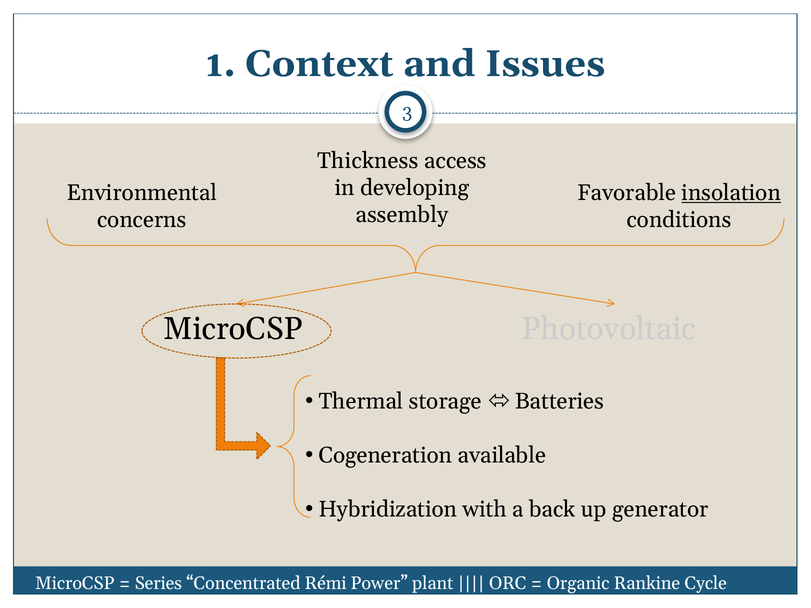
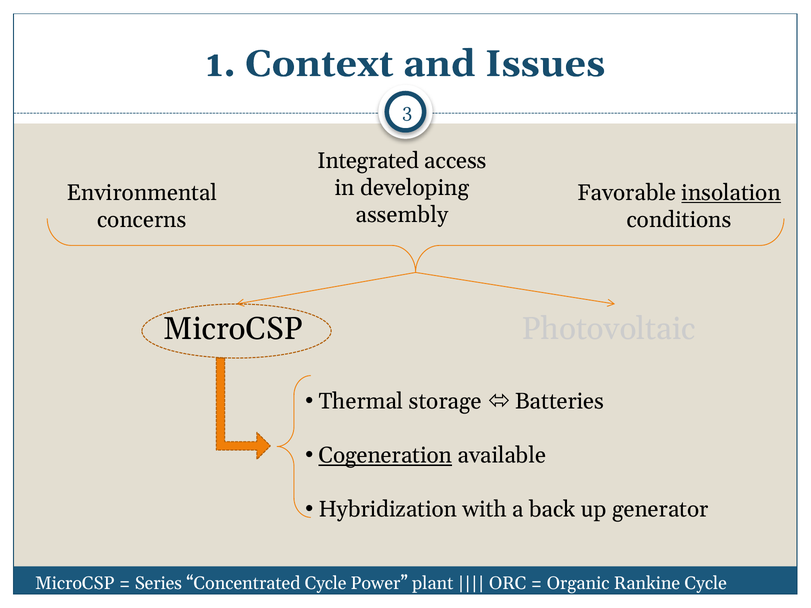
Thickness: Thickness -> Integrated
Cogeneration underline: none -> present
Concentrated Rémi: Rémi -> Cycle
